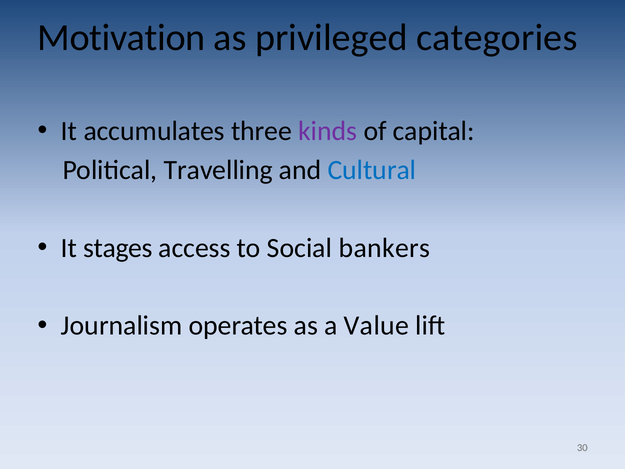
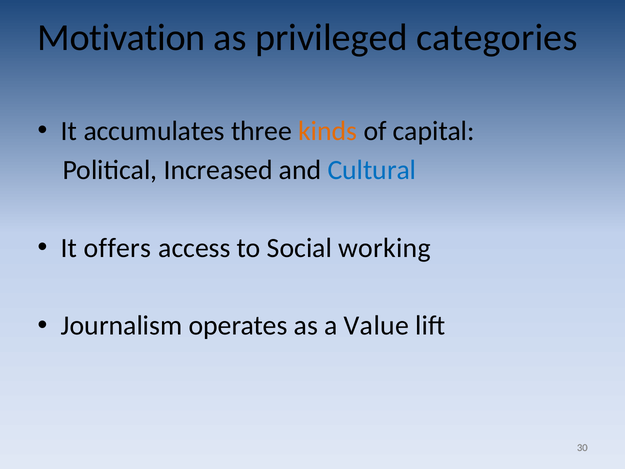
kinds colour: purple -> orange
Travelling: Travelling -> Increased
stages: stages -> offers
bankers: bankers -> working
